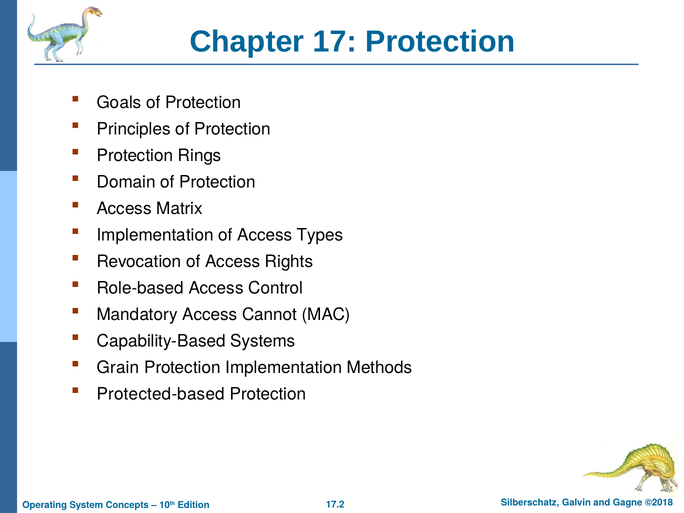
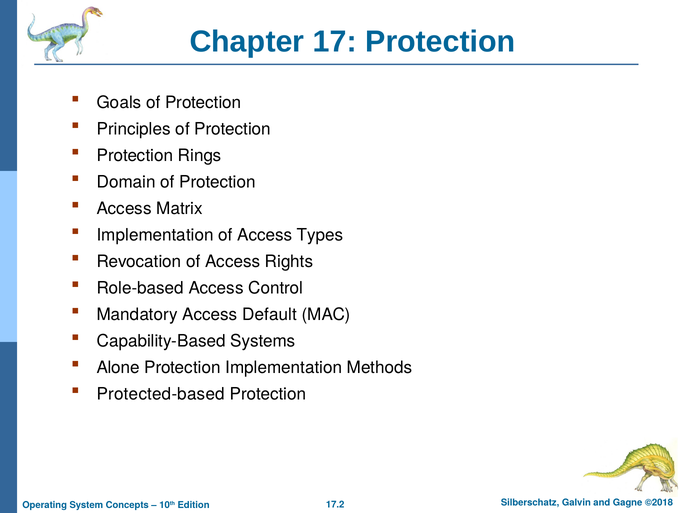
Cannot: Cannot -> Default
Grain: Grain -> Alone
